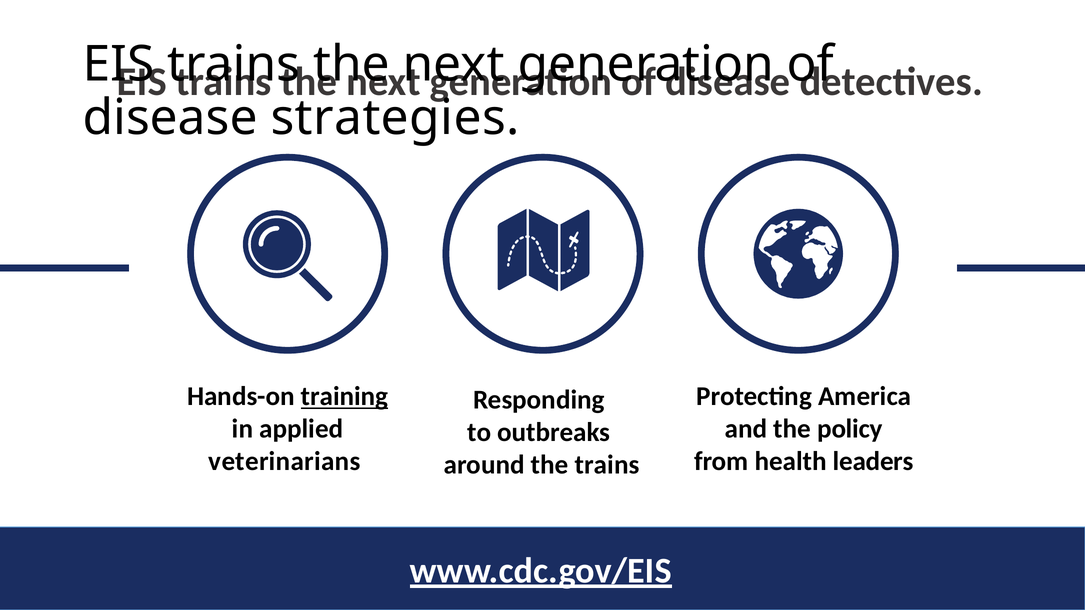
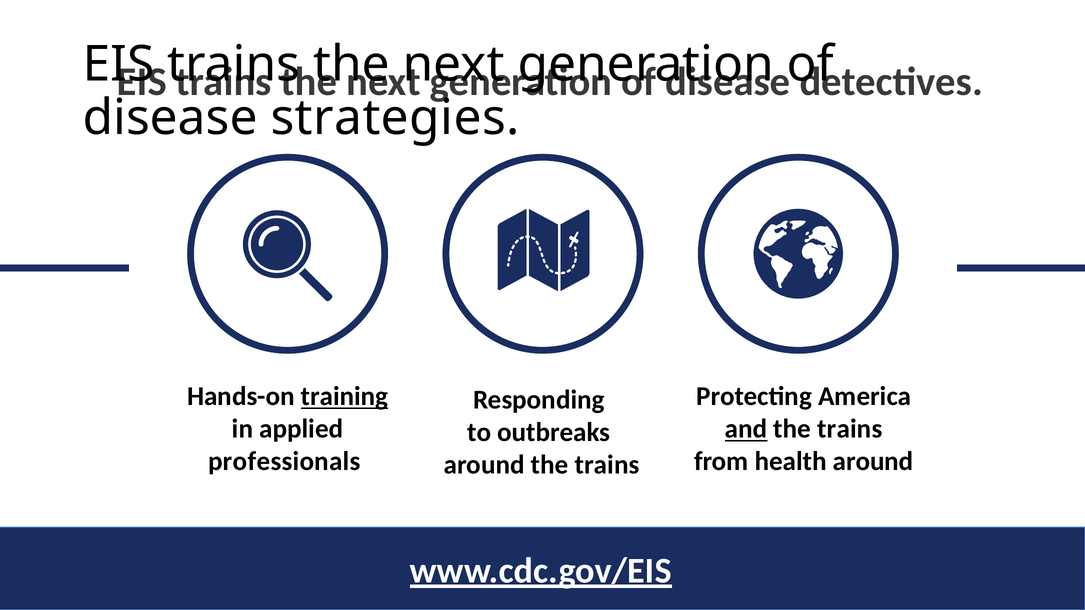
and underline: none -> present
policy at (850, 429): policy -> trains
veterinarians: veterinarians -> professionals
health leaders: leaders -> around
